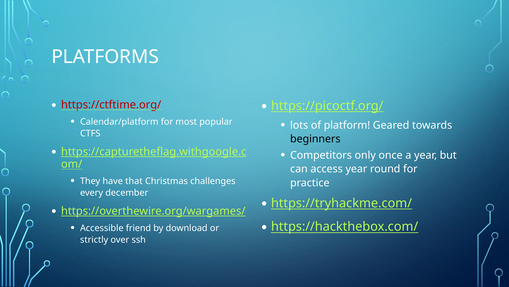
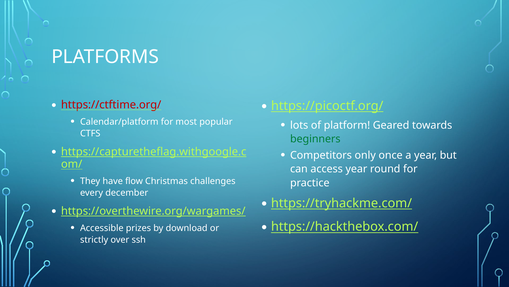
beginners colour: black -> green
that: that -> flow
friend: friend -> prizes
